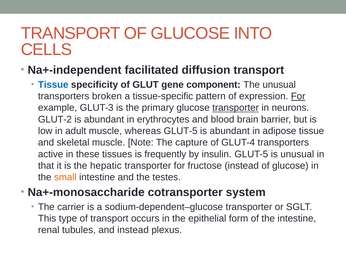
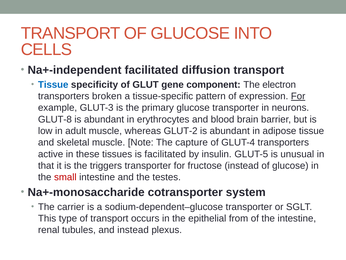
The unusual: unusual -> electron
transporter at (236, 108) underline: present -> none
GLUT-2: GLUT-2 -> GLUT-8
whereas GLUT-5: GLUT-5 -> GLUT-2
is frequently: frequently -> facilitated
hepatic: hepatic -> triggers
small colour: orange -> red
form: form -> from
